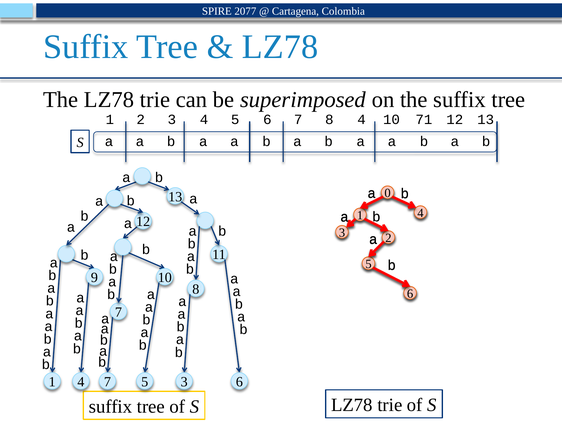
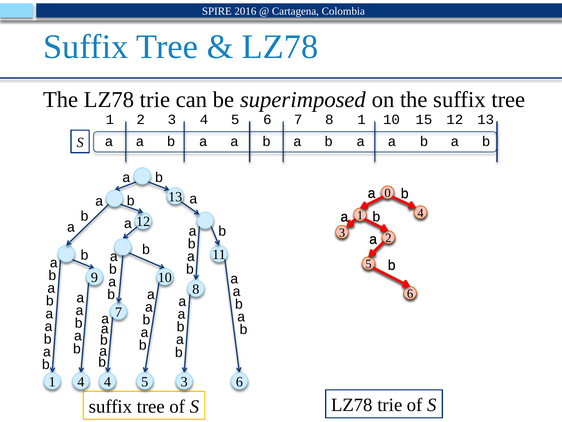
2077: 2077 -> 2016
8 4: 4 -> 1
71: 71 -> 15
4 7: 7 -> 4
